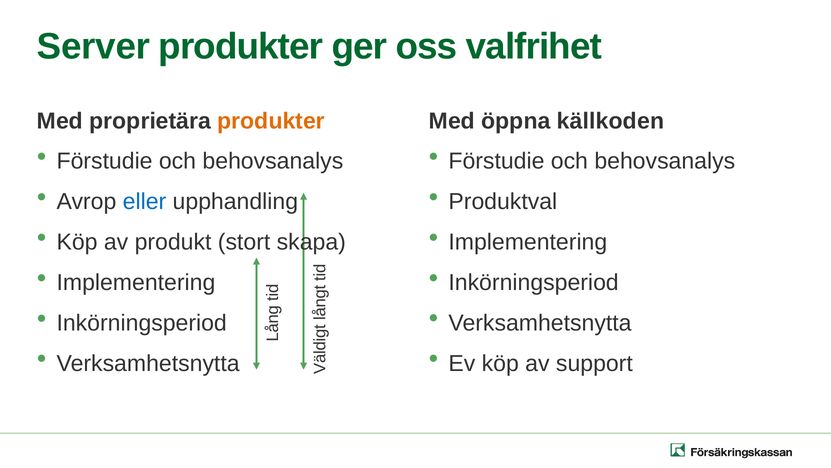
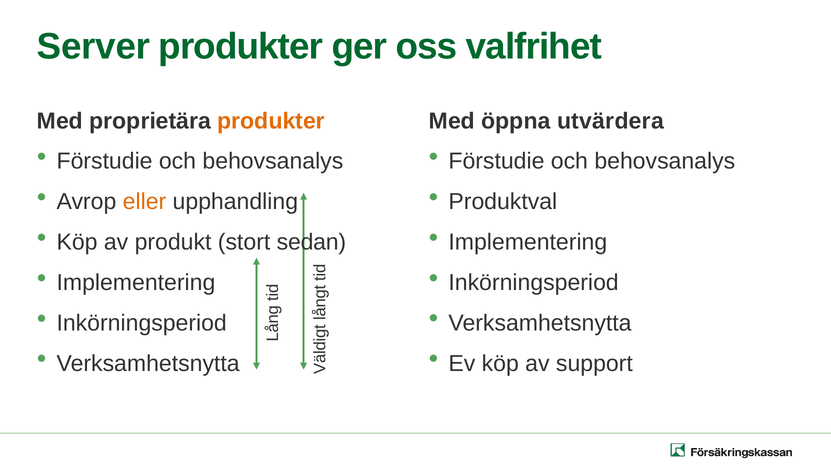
källkoden: källkoden -> utvärdera
eller colour: blue -> orange
skapa: skapa -> sedan
